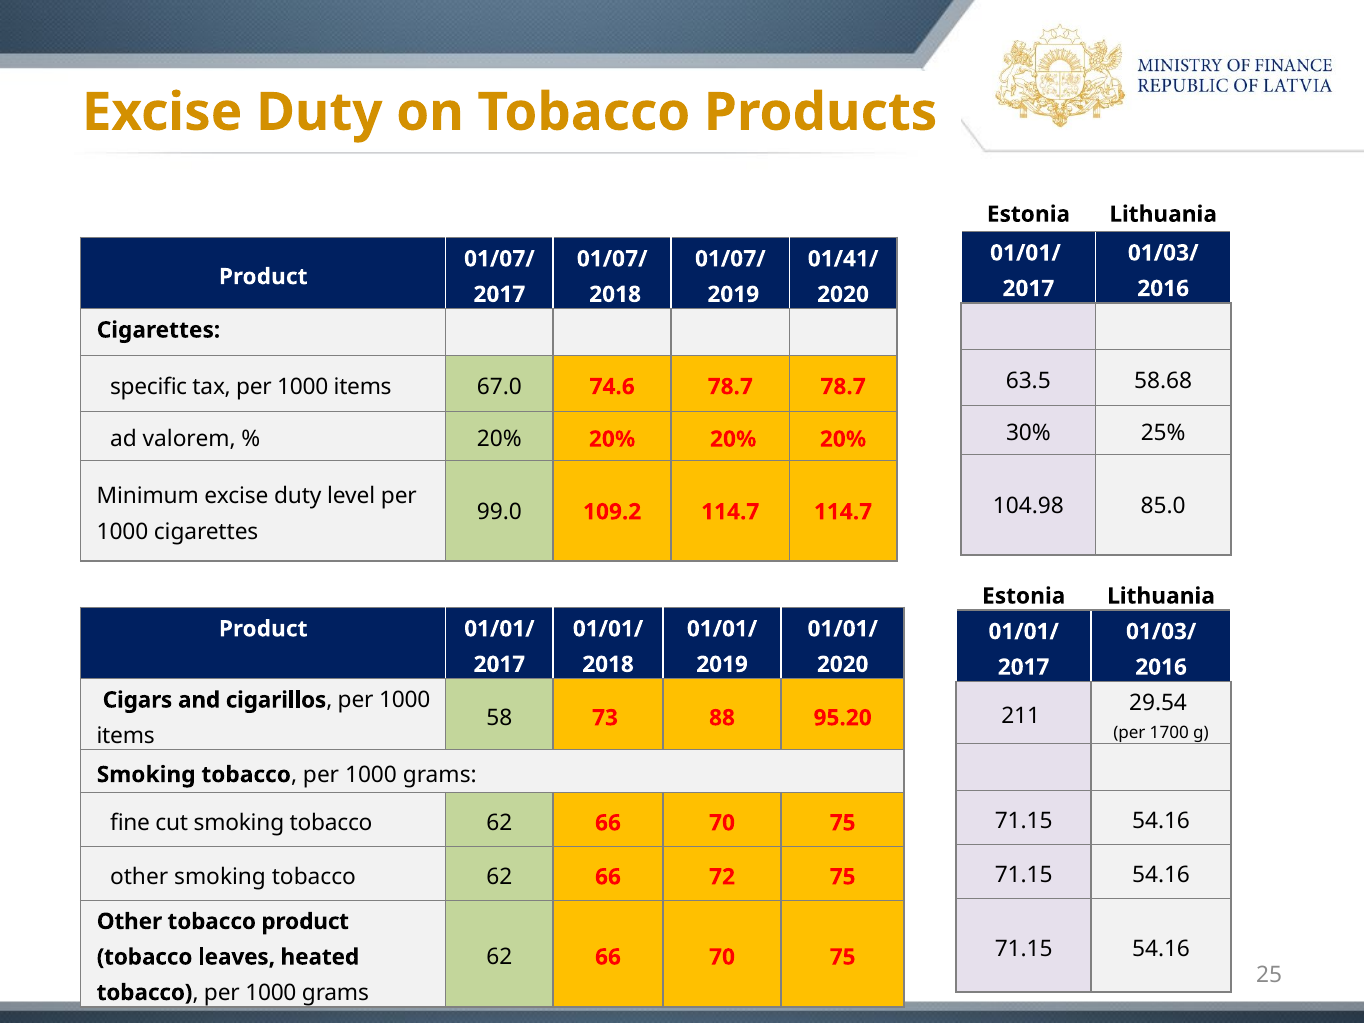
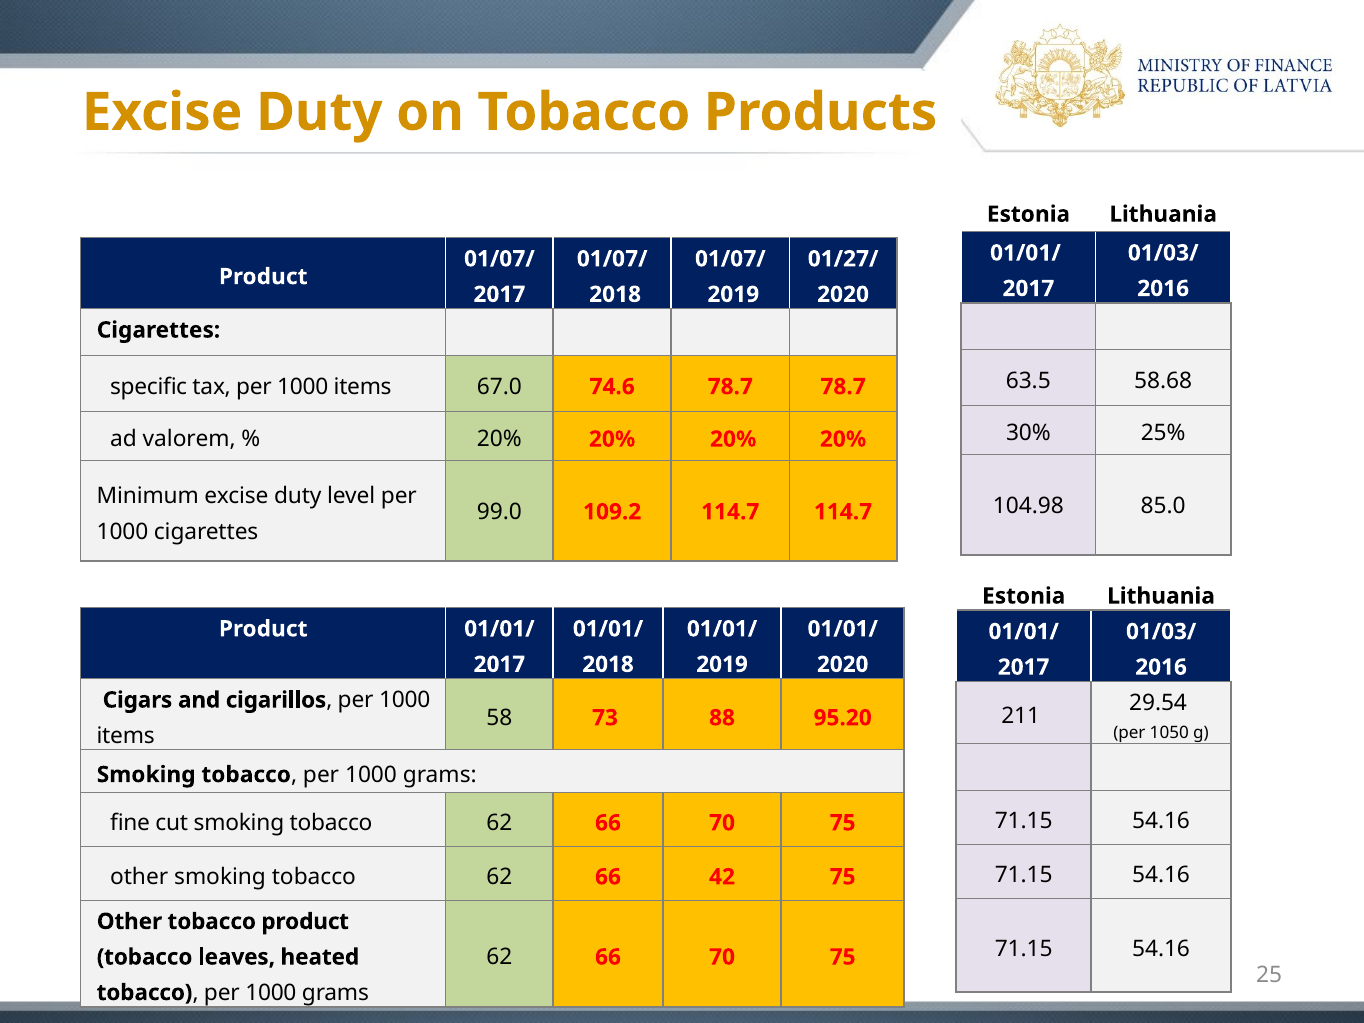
01/41/: 01/41/ -> 01/27/
1700: 1700 -> 1050
72: 72 -> 42
